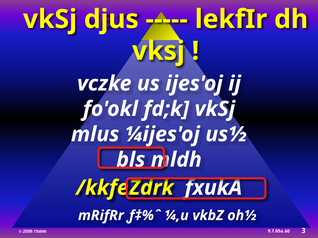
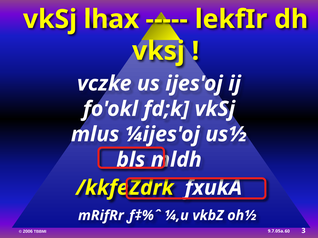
djus: djus -> lhax
